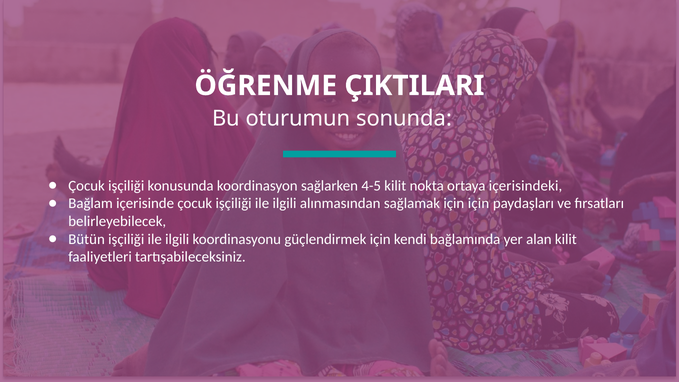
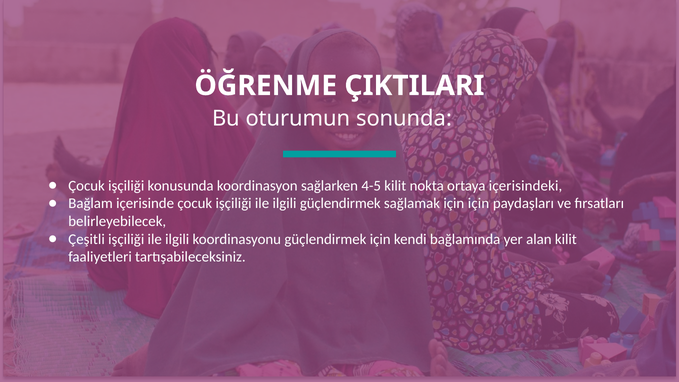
ilgili alınmasından: alınmasından -> güçlendirmek
Bütün: Bütün -> Çeşitli
